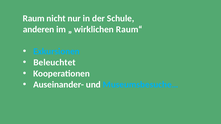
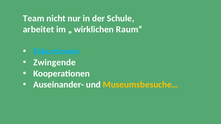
Raum: Raum -> Team
anderen: anderen -> arbeitet
Beleuchtet: Beleuchtet -> Zwingende
Museumsbesuche… colour: light blue -> yellow
